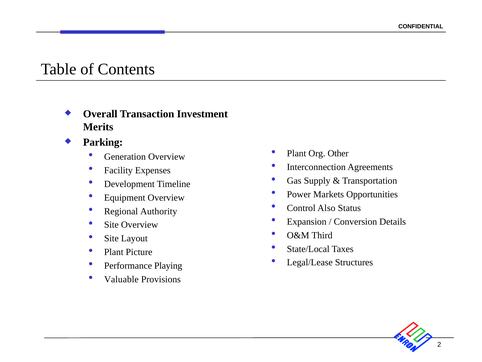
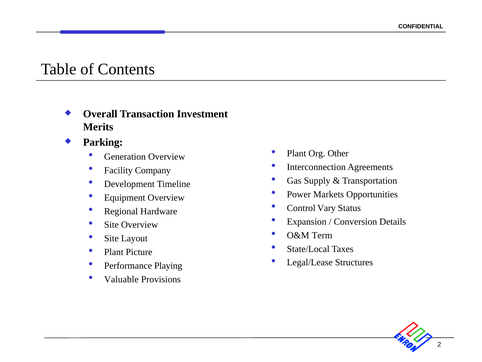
Expenses: Expenses -> Company
Also: Also -> Vary
Authority: Authority -> Hardware
Third: Third -> Term
